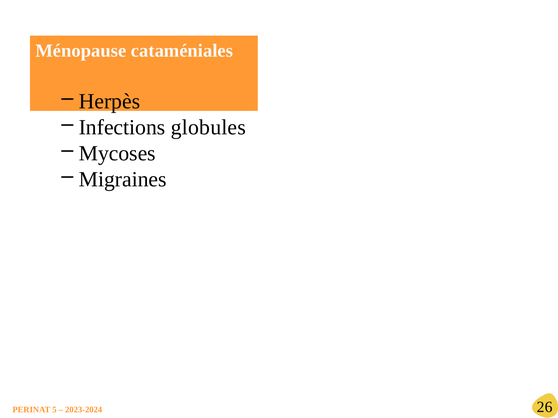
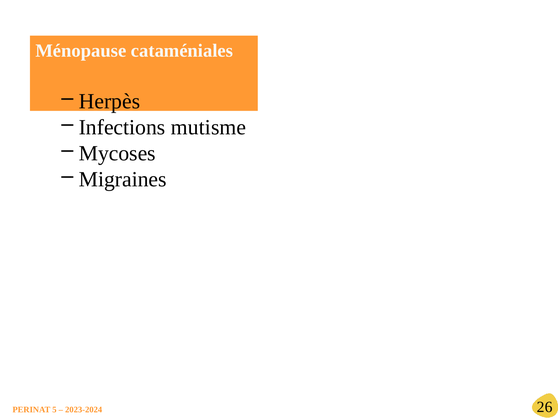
globules: globules -> mutisme
